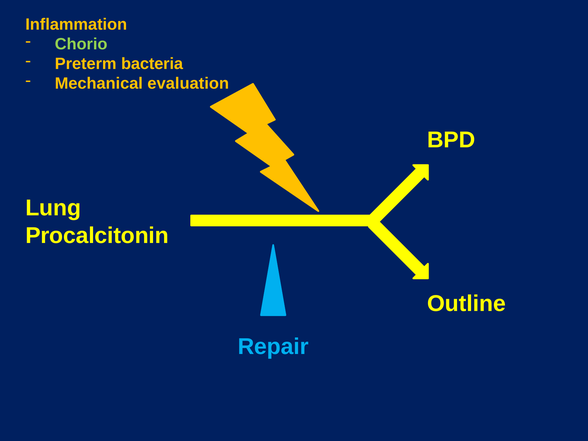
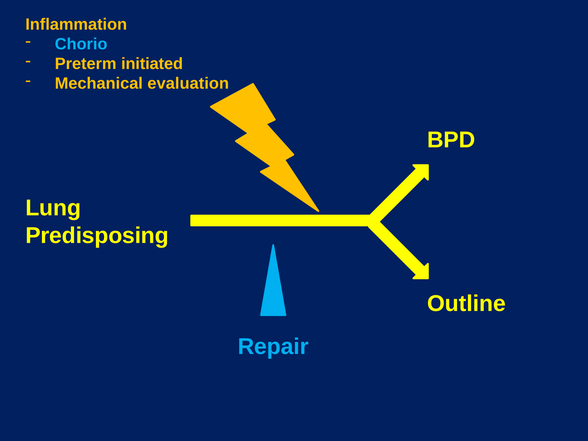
Chorio colour: light green -> light blue
bacteria: bacteria -> initiated
Procalcitonin: Procalcitonin -> Predisposing
